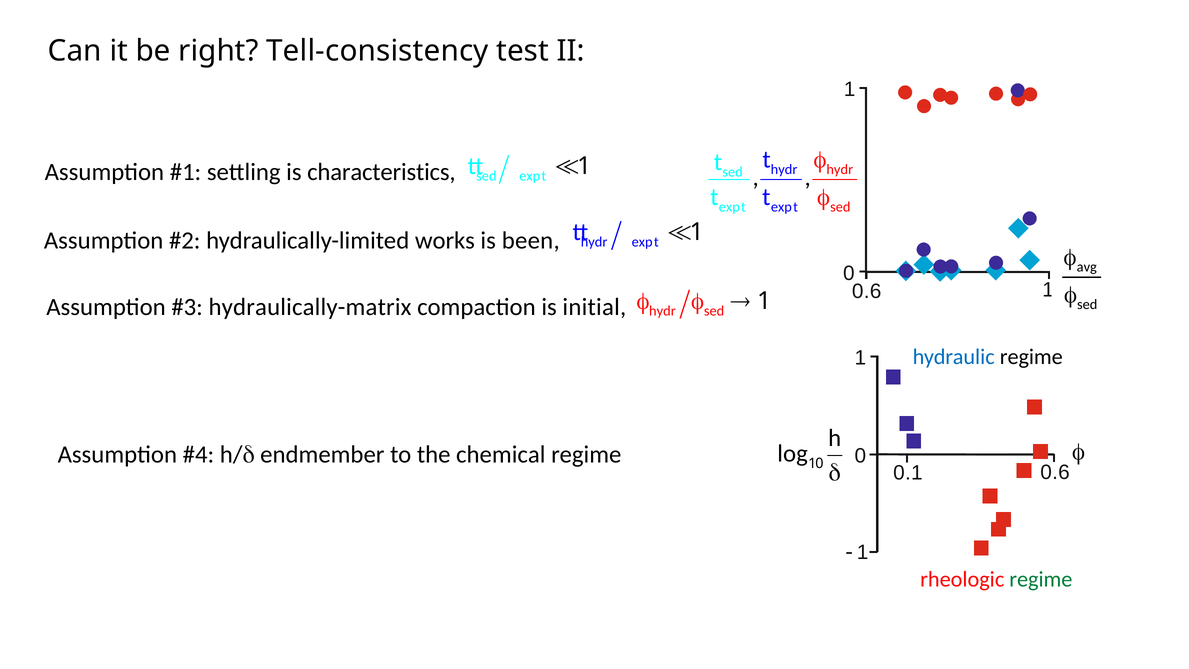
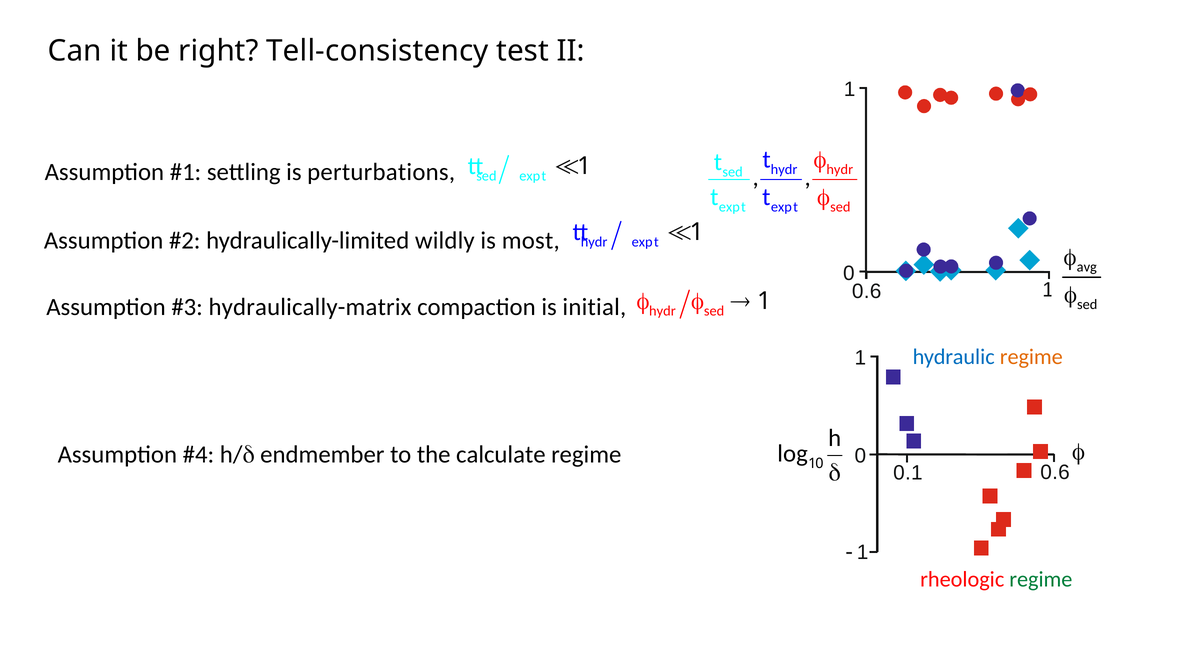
characteristics: characteristics -> perturbations
works: works -> wildly
been: been -> most
regime at (1031, 357) colour: black -> orange
chemical: chemical -> calculate
